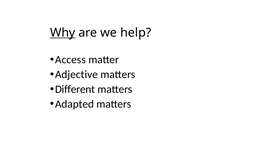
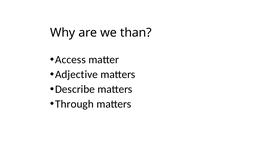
Why underline: present -> none
help: help -> than
Different: Different -> Describe
Adapted: Adapted -> Through
